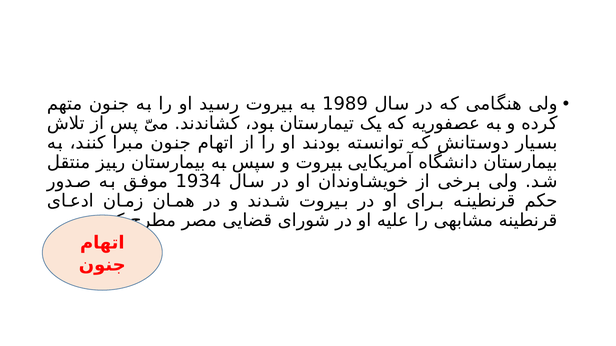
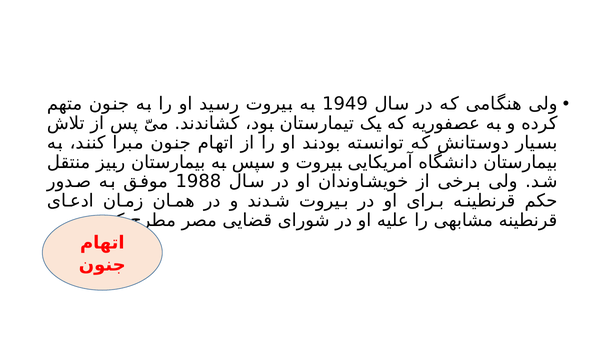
1989: 1989 -> 1949
1934: 1934 -> 1988
